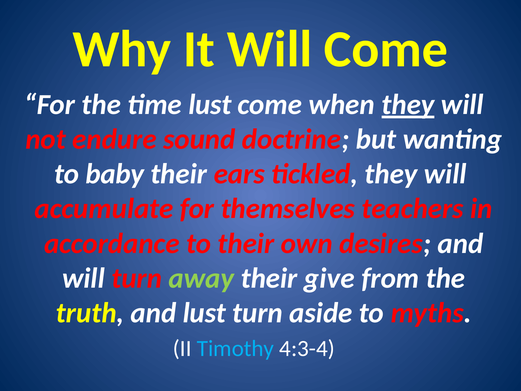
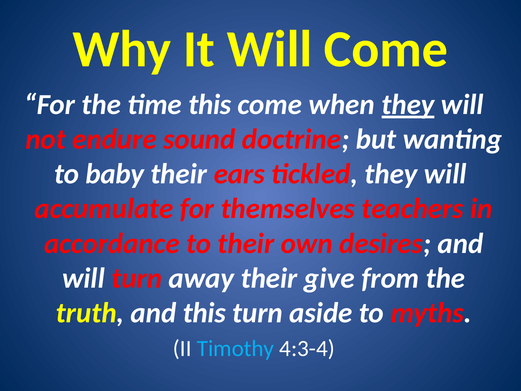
time lust: lust -> this
away colour: light green -> white
and lust: lust -> this
